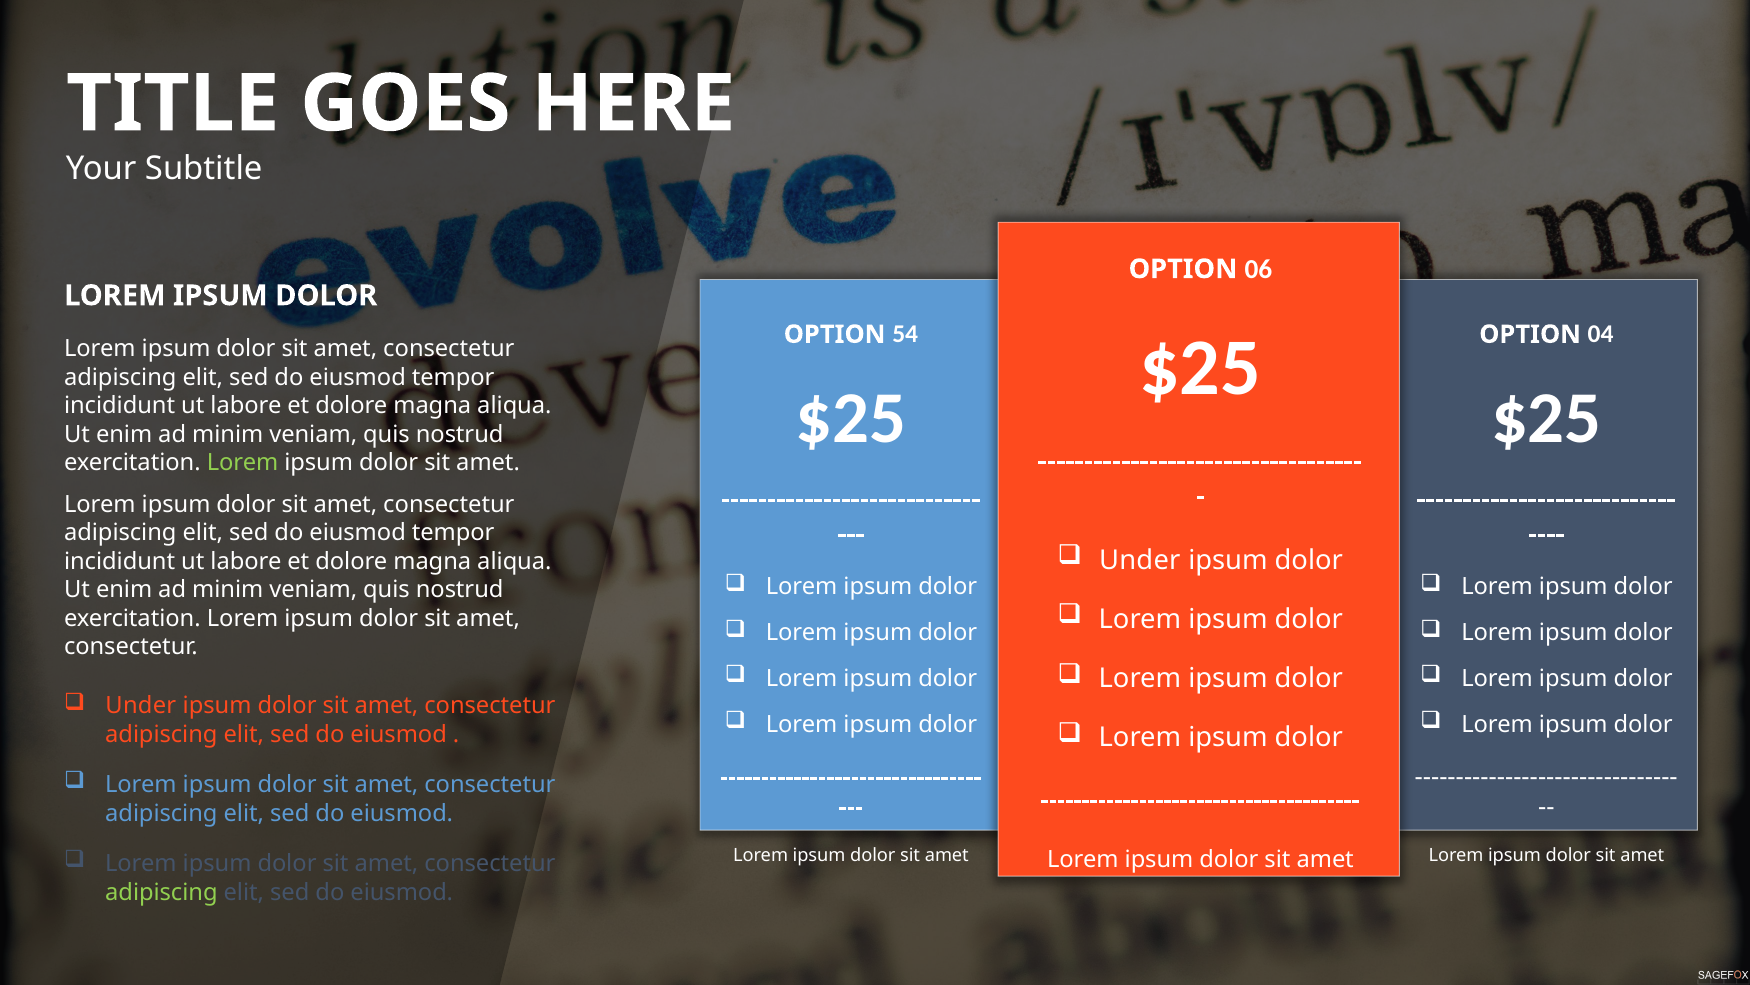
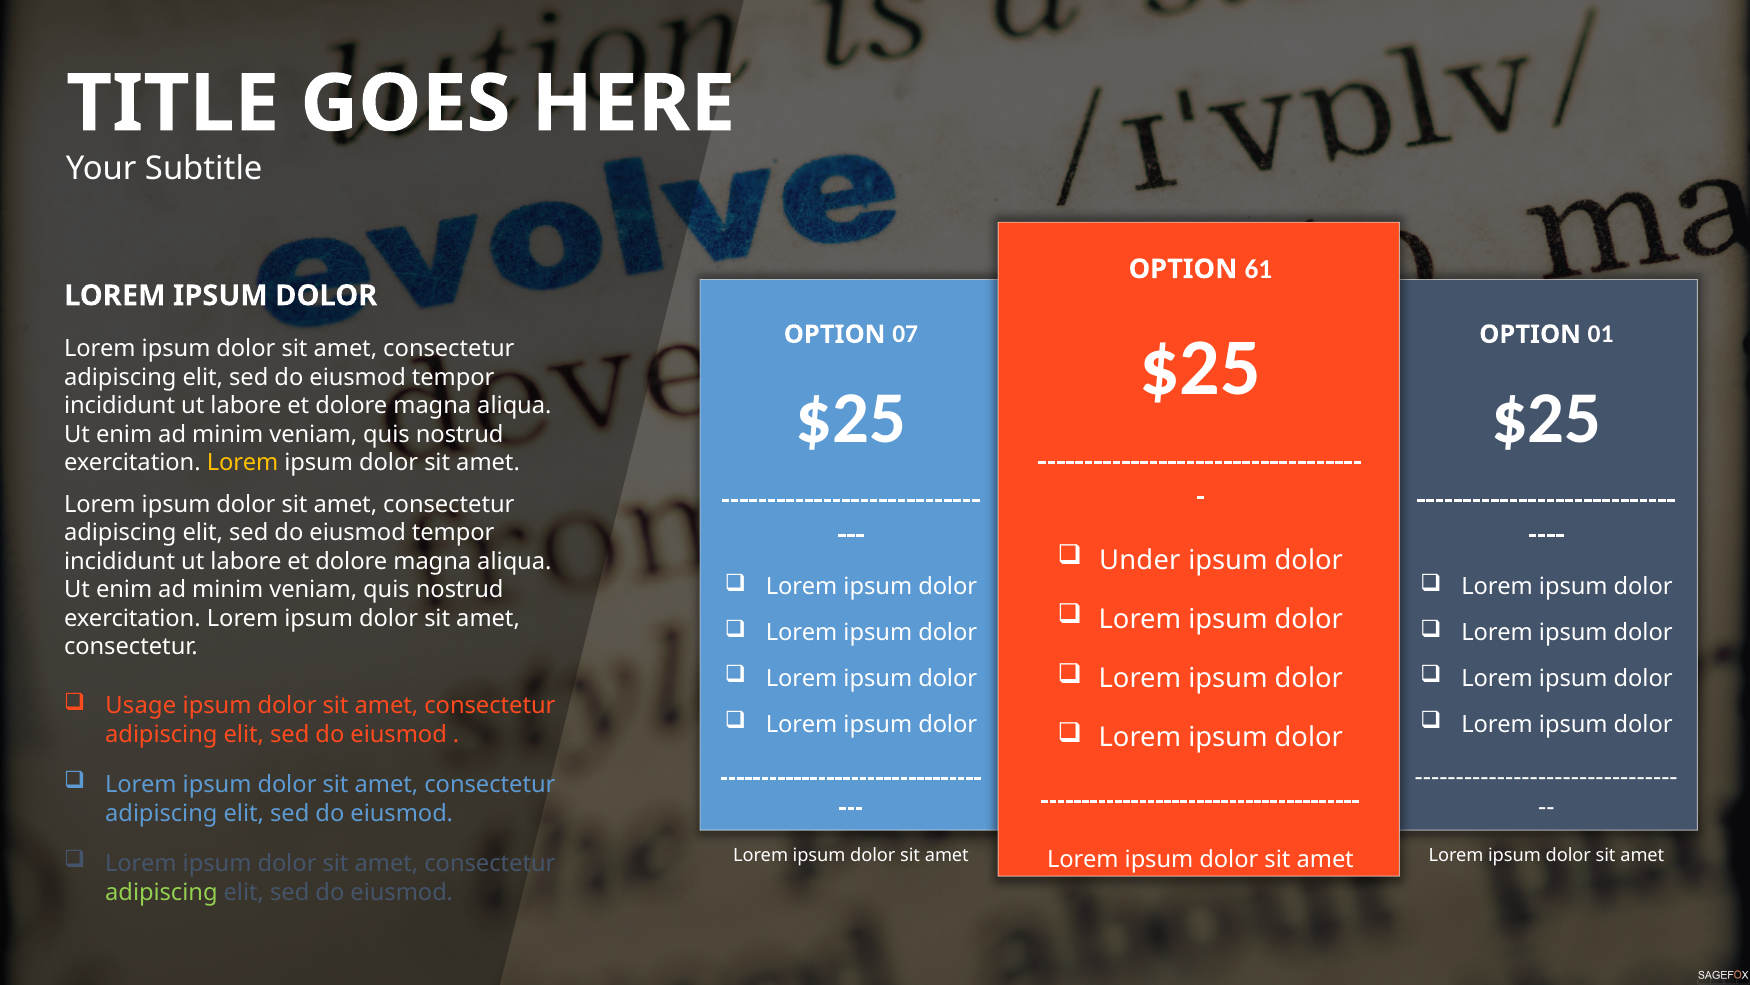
06: 06 -> 61
54: 54 -> 07
04: 04 -> 01
Lorem at (243, 463) colour: light green -> yellow
Under at (141, 706): Under -> Usage
